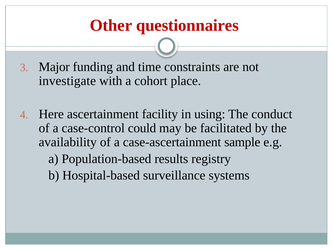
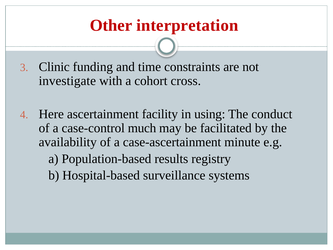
questionnaires: questionnaires -> interpretation
Major: Major -> Clinic
place: place -> cross
could: could -> much
sample: sample -> minute
